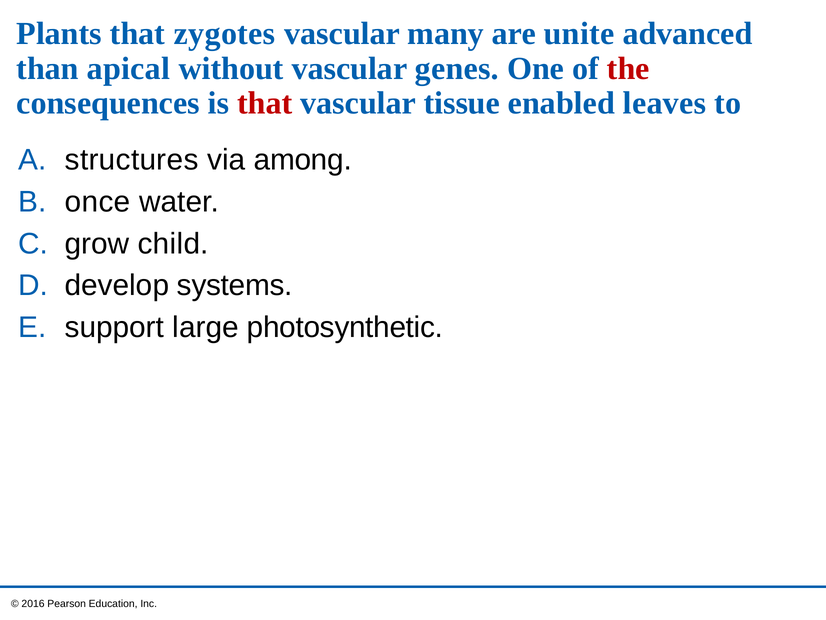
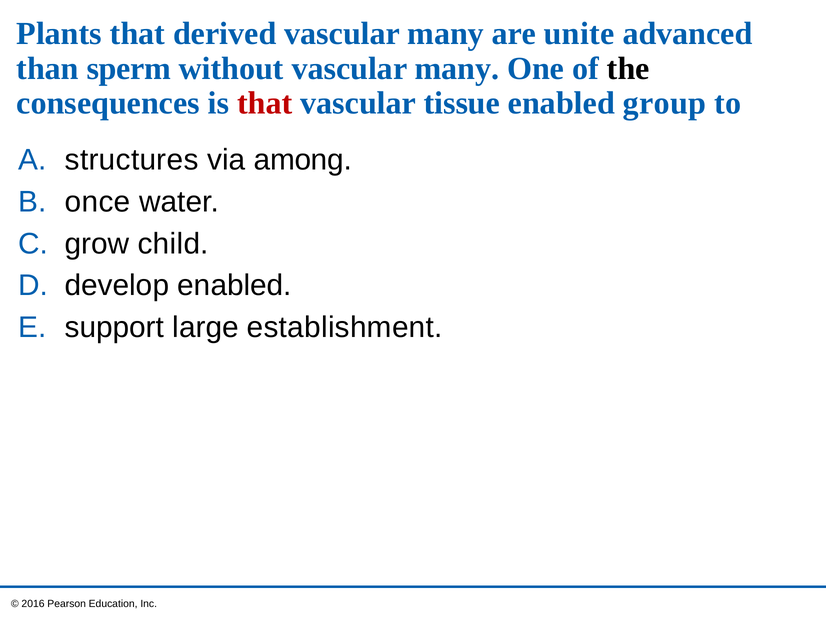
zygotes: zygotes -> derived
apical: apical -> sperm
without vascular genes: genes -> many
the colour: red -> black
leaves: leaves -> group
develop systems: systems -> enabled
photosynthetic: photosynthetic -> establishment
